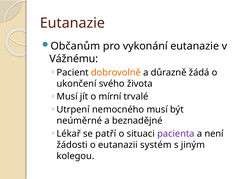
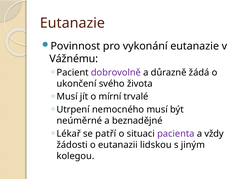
Občanům: Občanům -> Povinnost
dobrovolně colour: orange -> purple
není: není -> vždy
systém: systém -> lidskou
